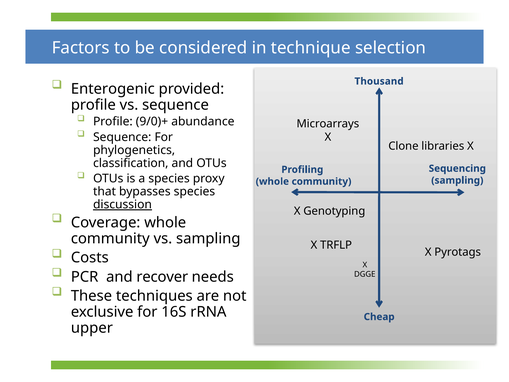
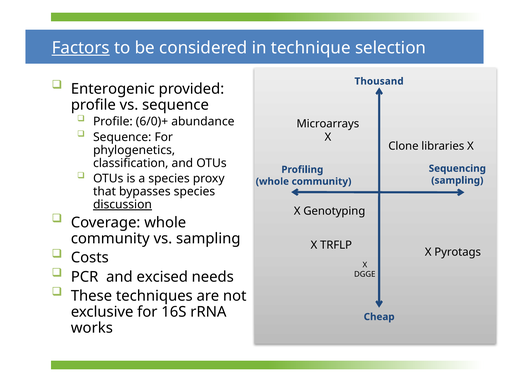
Factors underline: none -> present
9/0)+: 9/0)+ -> 6/0)+
recover: recover -> excised
upper: upper -> works
